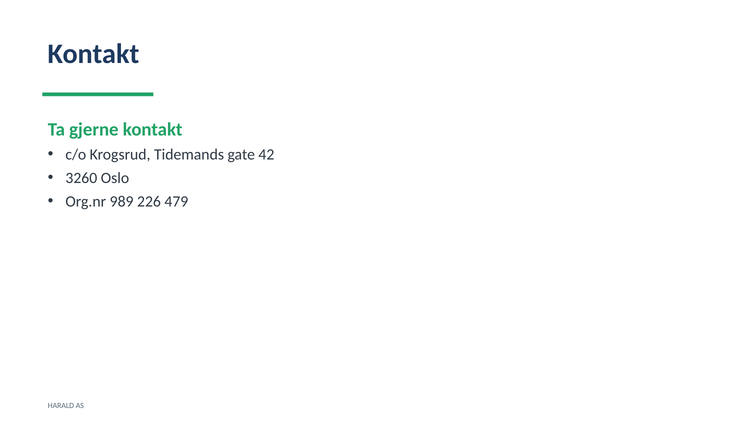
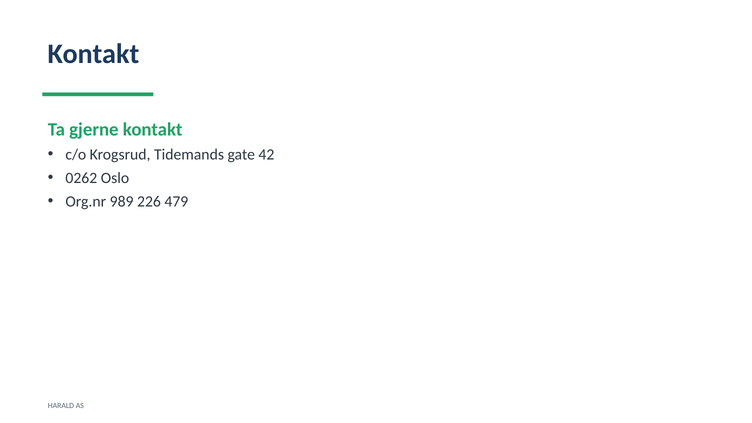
3260: 3260 -> 0262
